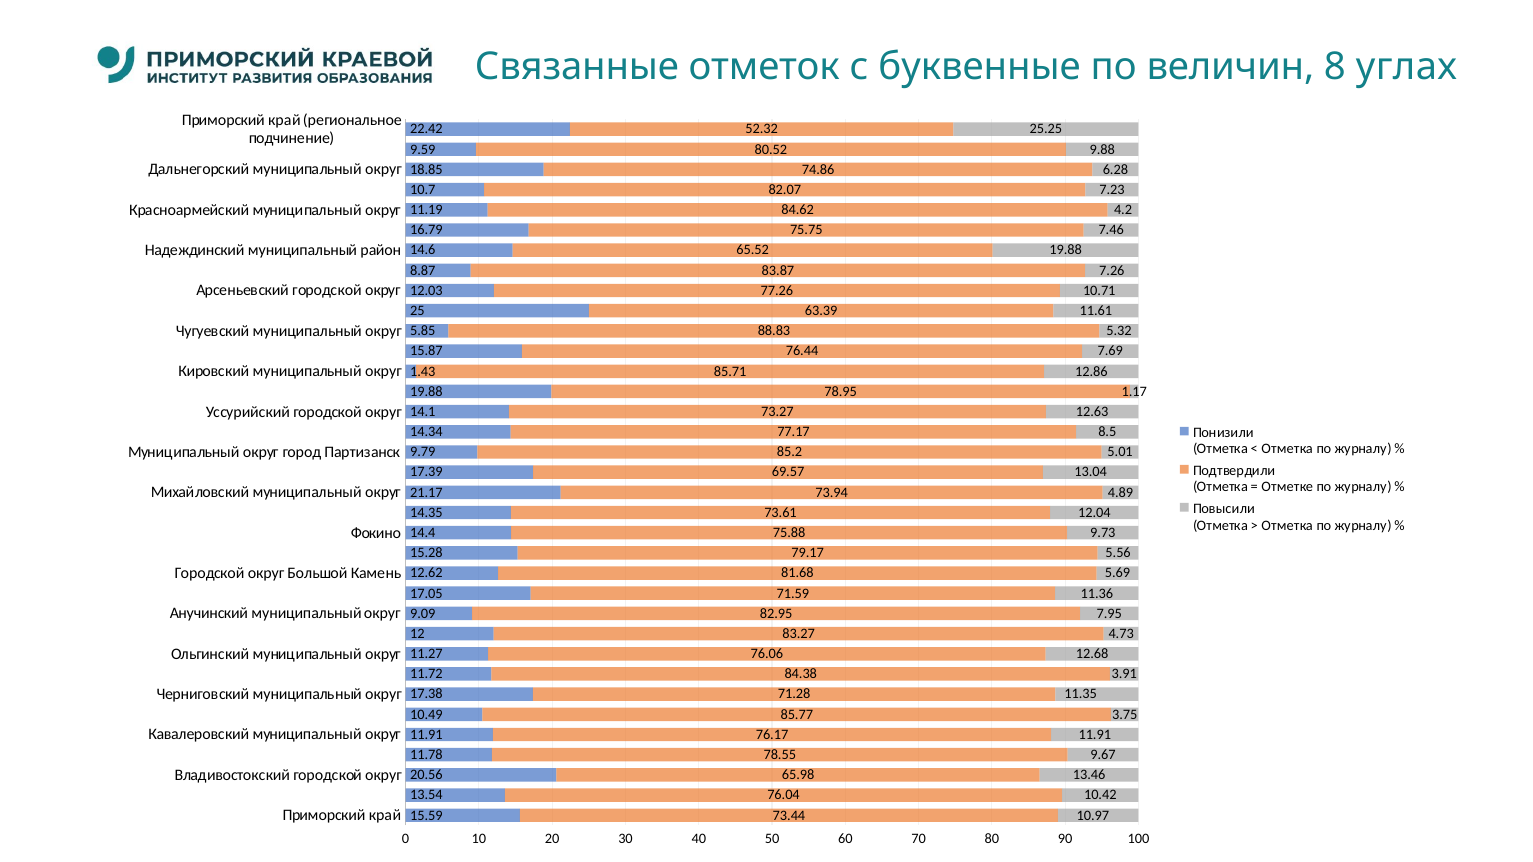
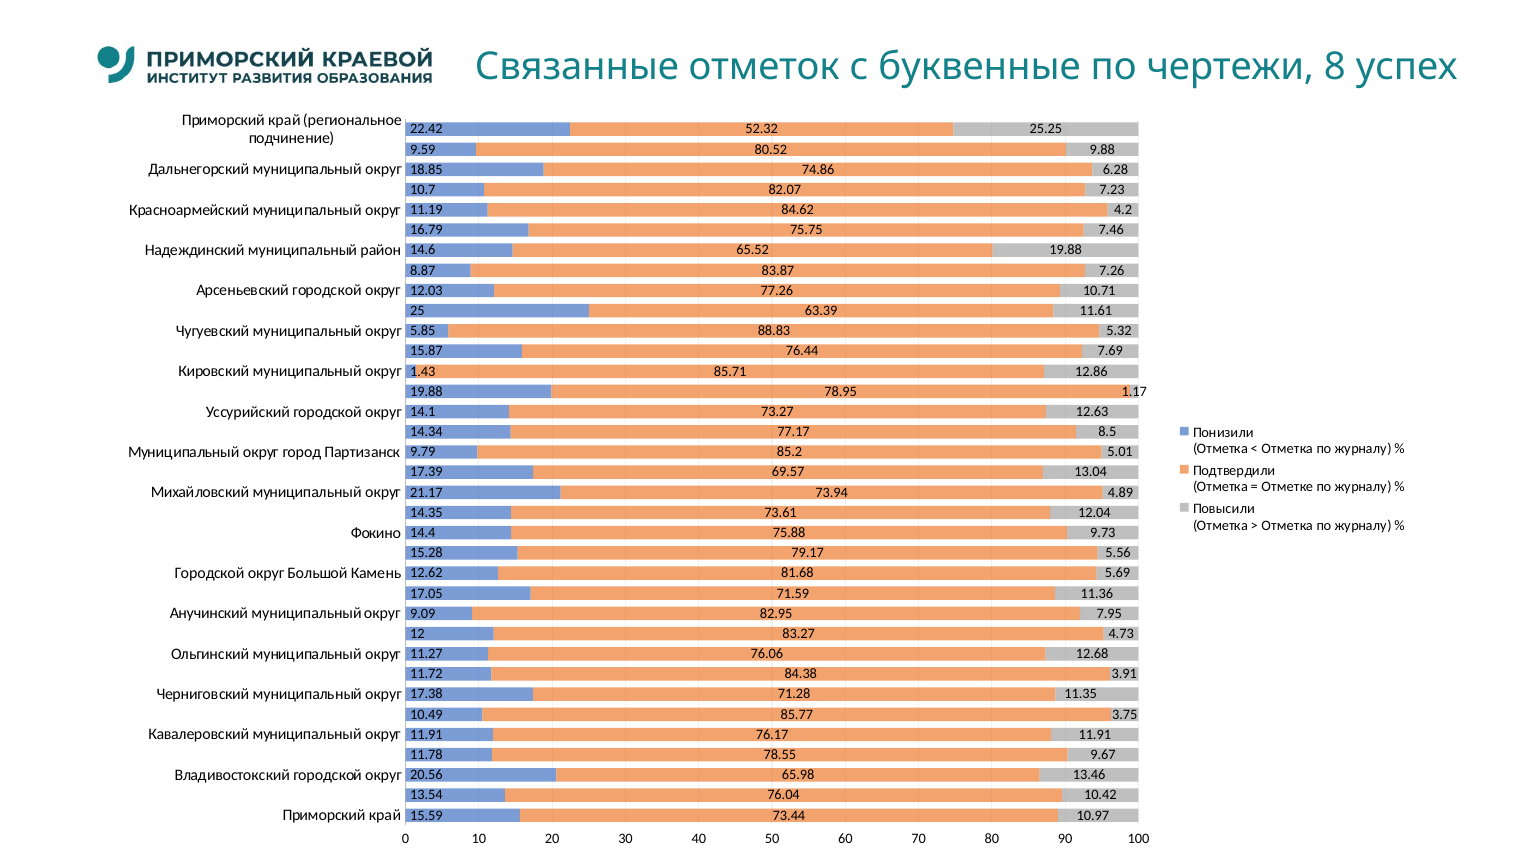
величин: величин -> чертежи
углах: углах -> успех
